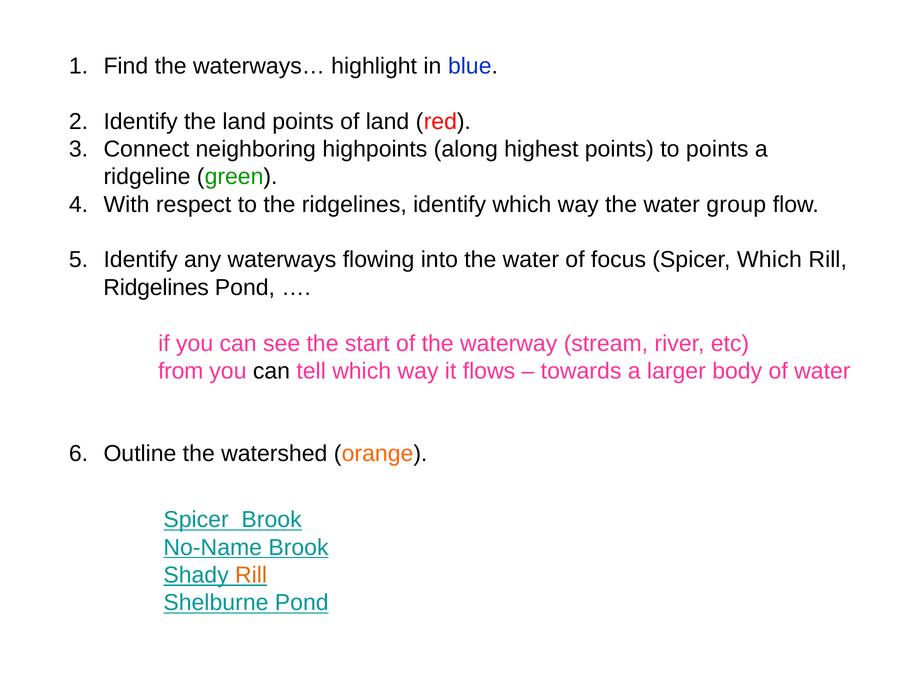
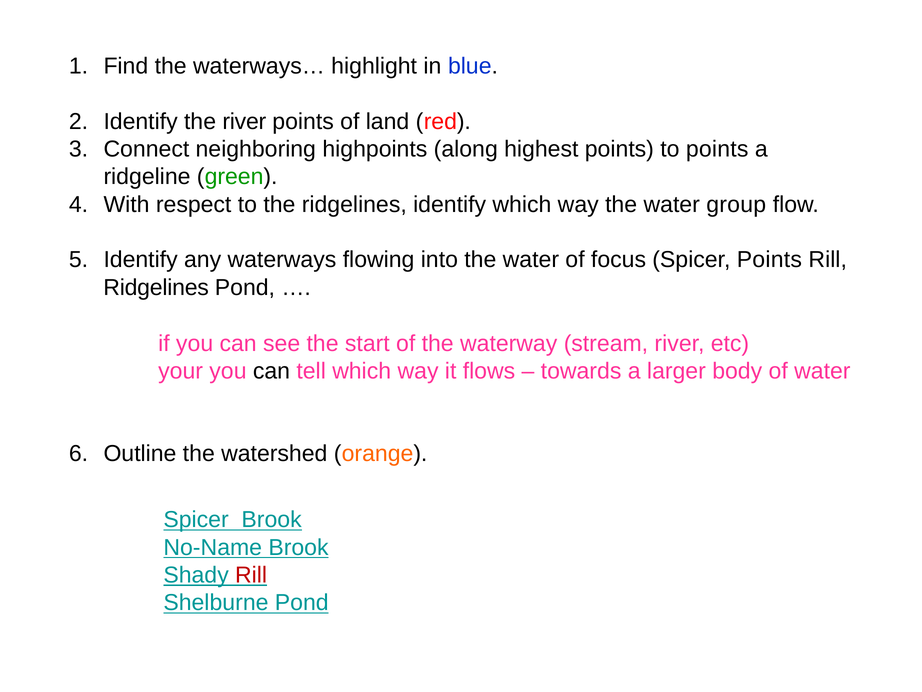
the land: land -> river
Spicer Which: Which -> Points
from: from -> your
Rill at (251, 575) colour: orange -> red
